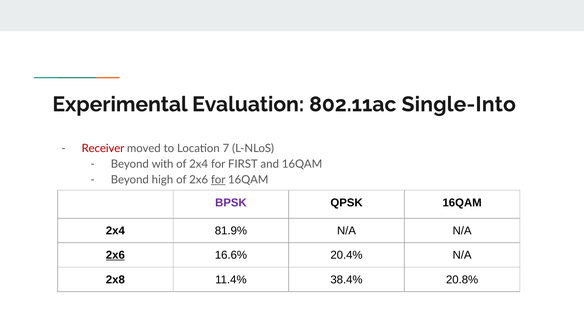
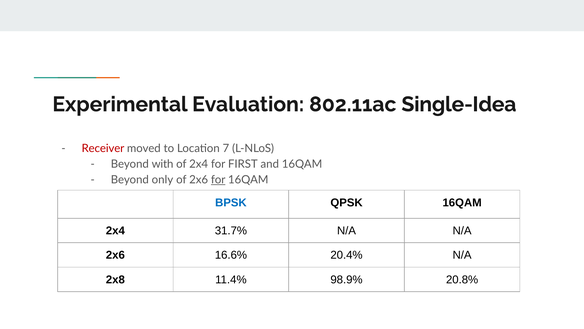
Single-Into: Single-Into -> Single-Idea
high: high -> only
BPSK colour: purple -> blue
81.9%: 81.9% -> 31.7%
2x6 at (115, 255) underline: present -> none
38.4%: 38.4% -> 98.9%
